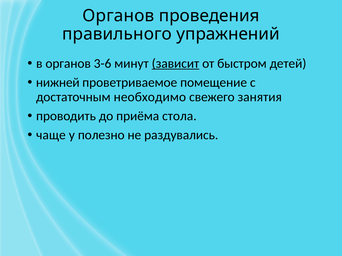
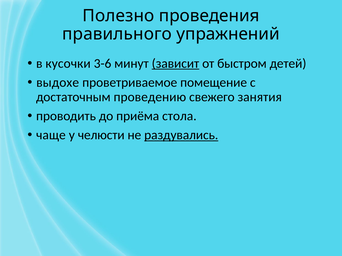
Органов at (118, 16): Органов -> Полезно
в органов: органов -> кусочки
нижней: нижней -> выдохе
необходимо: необходимо -> проведению
полезно: полезно -> челюсти
раздувались underline: none -> present
